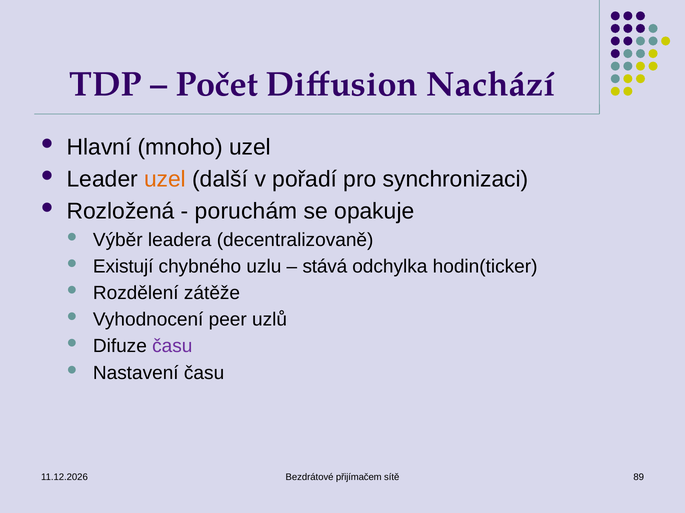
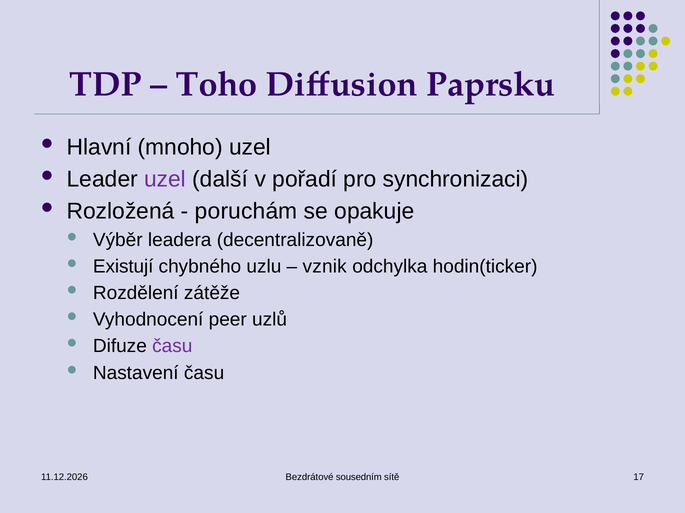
Počet: Počet -> Toho
Nachází: Nachází -> Paprsku
uzel at (165, 179) colour: orange -> purple
stává: stává -> vznik
přijímačem: přijímačem -> sousedním
89: 89 -> 17
